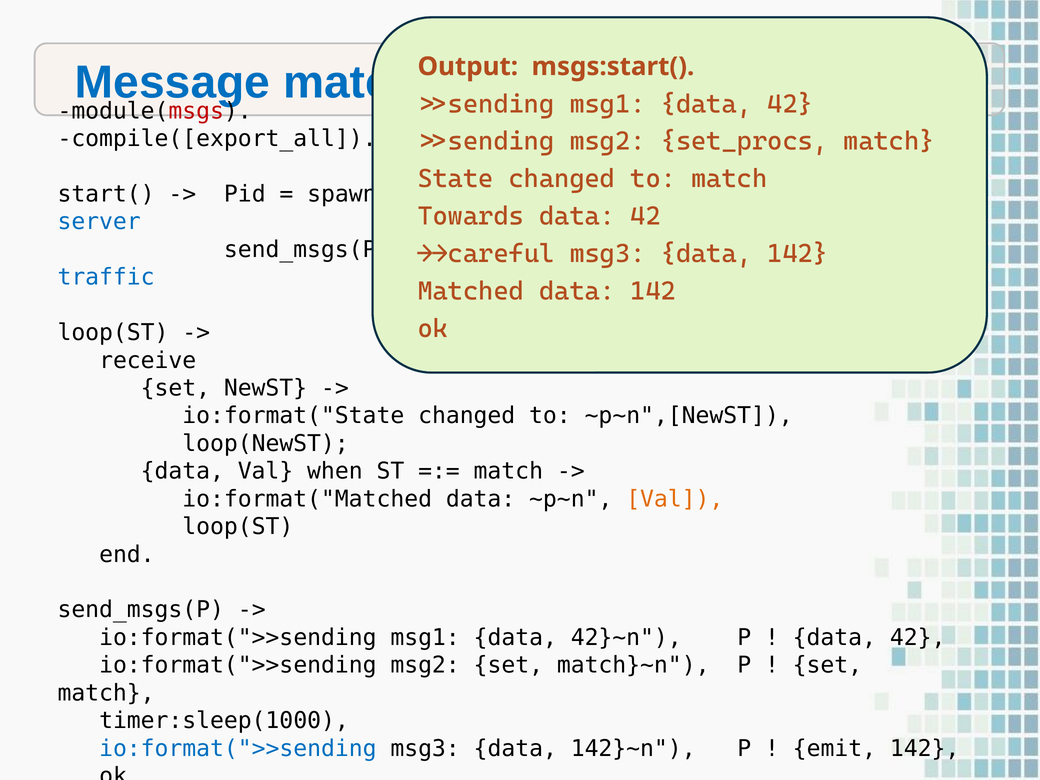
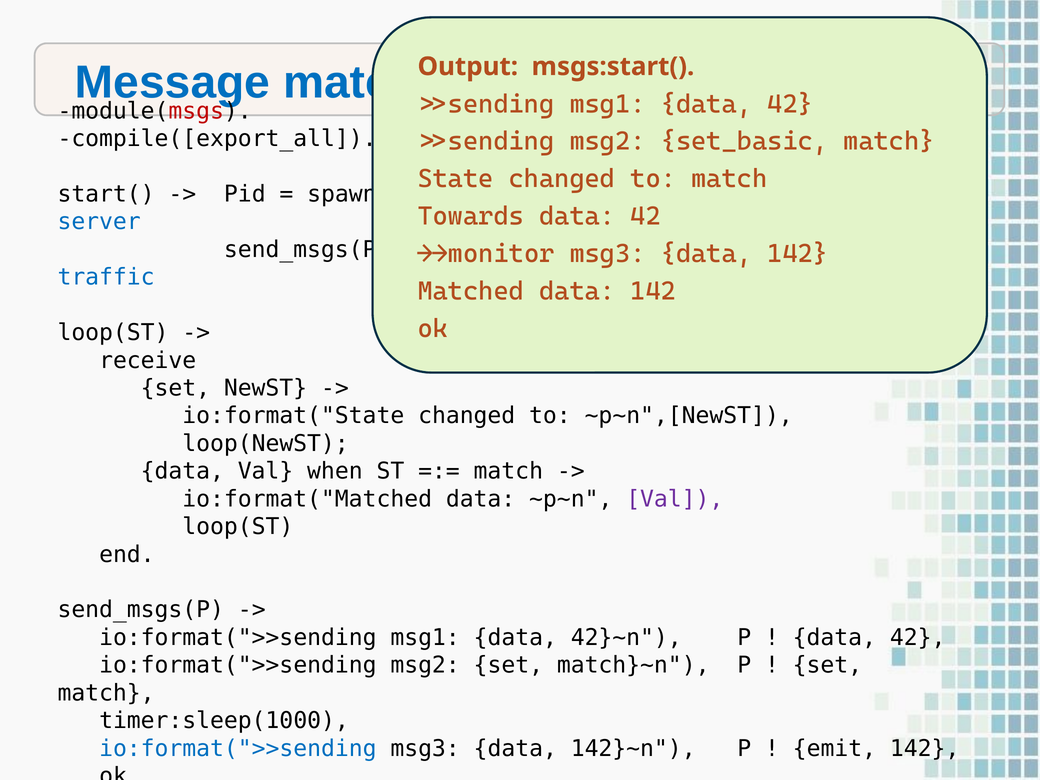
set_procs: set_procs -> set_basic
>>careful: >>careful -> >>monitor
Val at (675, 499) colour: orange -> purple
